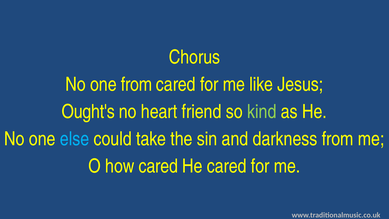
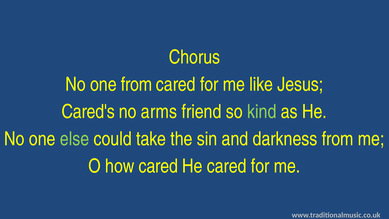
Ought's: Ought's -> Cared's
heart: heart -> arms
else colour: light blue -> light green
